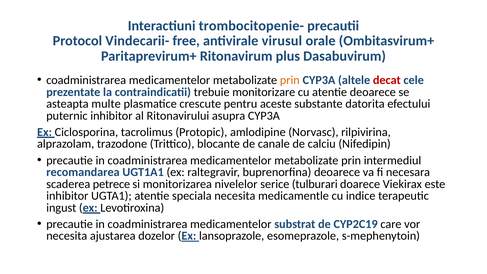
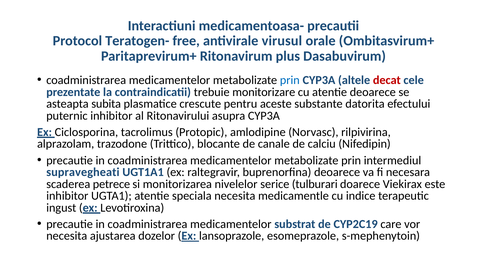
trombocitopenie-: trombocitopenie- -> medicamentoasa-
Vindecarii-: Vindecarii- -> Teratogen-
prin at (290, 80) colour: orange -> blue
multe: multe -> subita
recomandarea: recomandarea -> supravegheati
